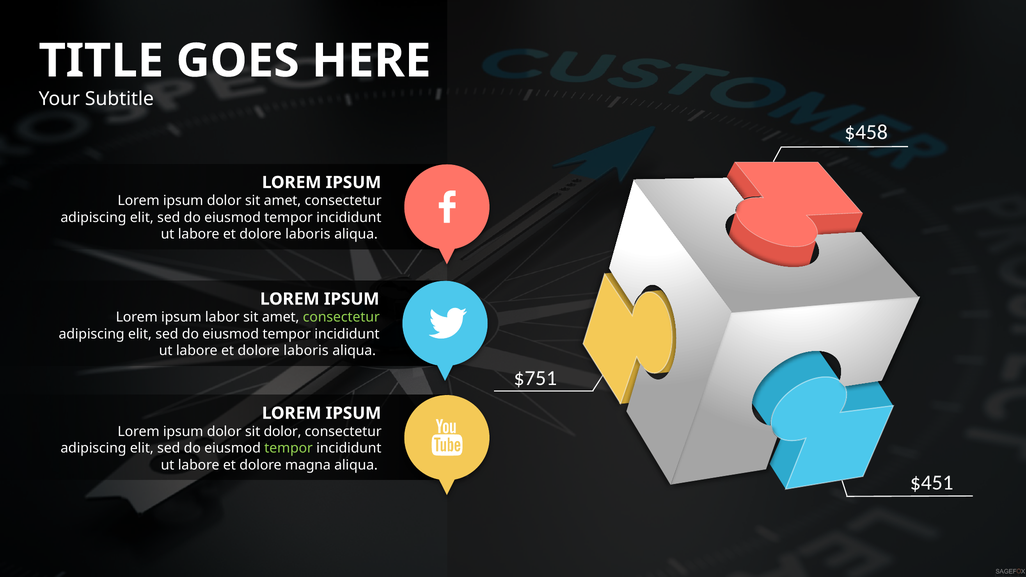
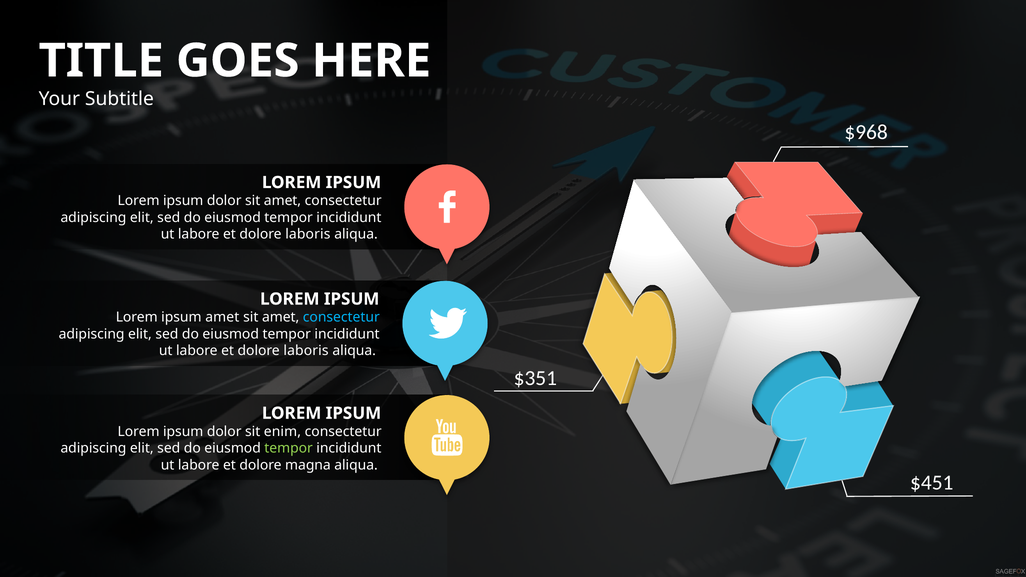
$458: $458 -> $968
ipsum labor: labor -> amet
consectetur at (341, 317) colour: light green -> light blue
$751: $751 -> $351
sit dolor: dolor -> enim
